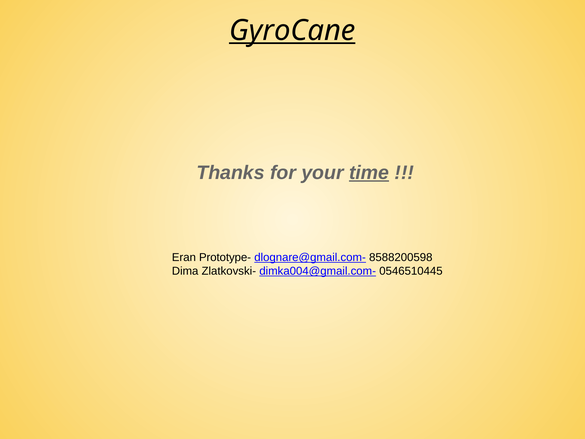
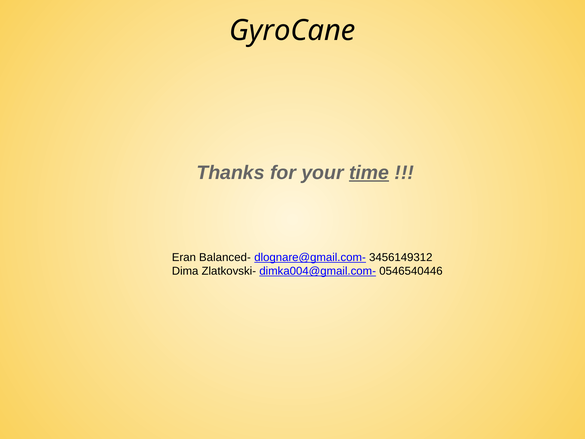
GyroCane underline: present -> none
Prototype-: Prototype- -> Balanced-
8588200598: 8588200598 -> 3456149312
0546510445: 0546510445 -> 0546540446
